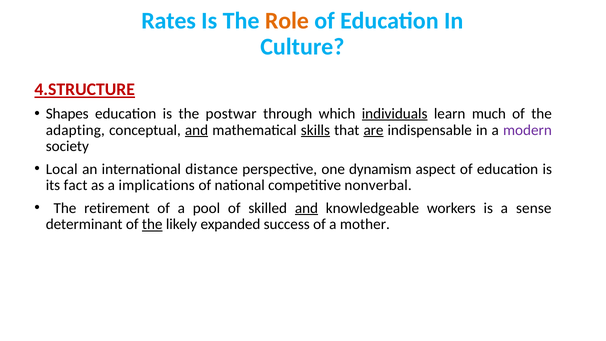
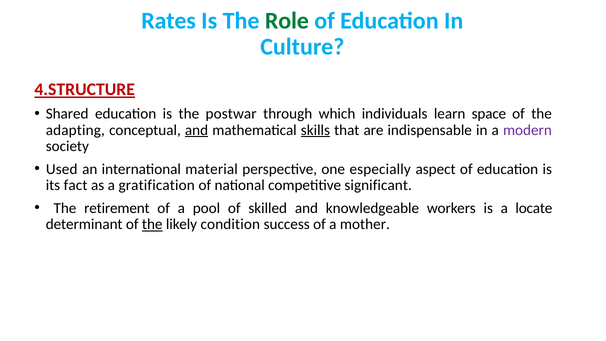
Role colour: orange -> green
Shapes: Shapes -> Shared
individuals underline: present -> none
much: much -> space
are underline: present -> none
Local: Local -> Used
distance: distance -> material
dynamism: dynamism -> especially
implications: implications -> gratification
nonverbal: nonverbal -> significant
and at (306, 208) underline: present -> none
sense: sense -> locate
expanded: expanded -> condition
